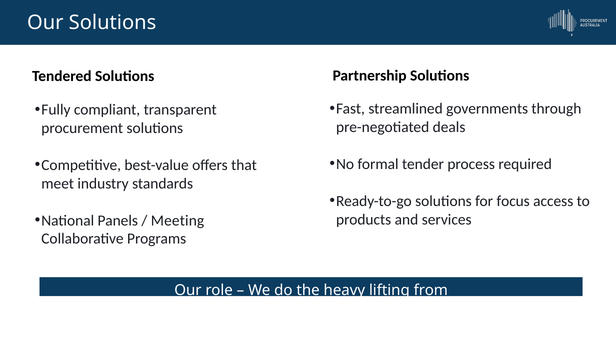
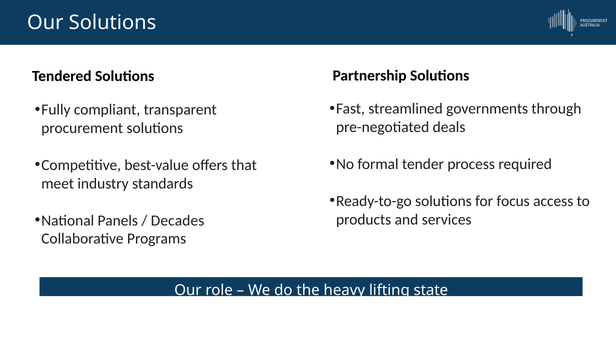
Meeting: Meeting -> Decades
from: from -> state
